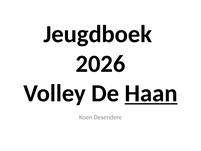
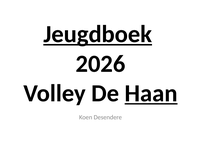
Jeugdboek underline: none -> present
